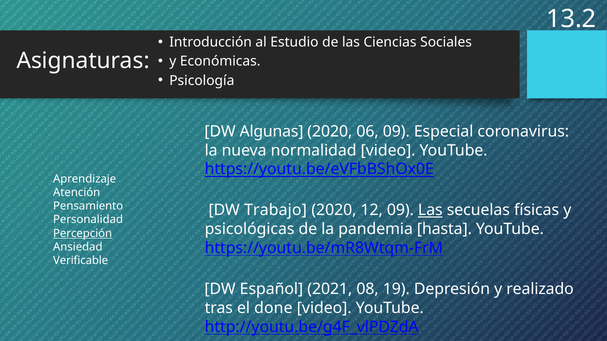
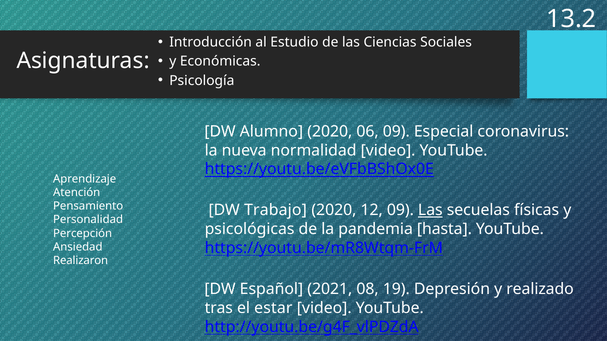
Algunas: Algunas -> Alumno
Percepción underline: present -> none
Verificable: Verificable -> Realizaron
done: done -> estar
